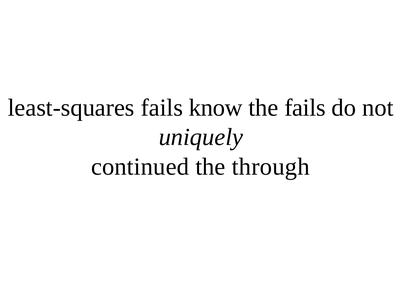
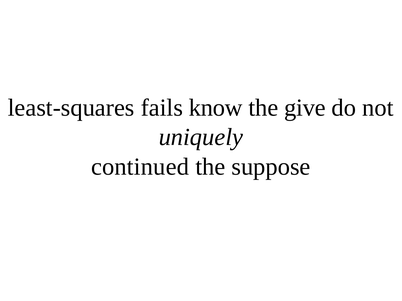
the fails: fails -> give
through: through -> suppose
